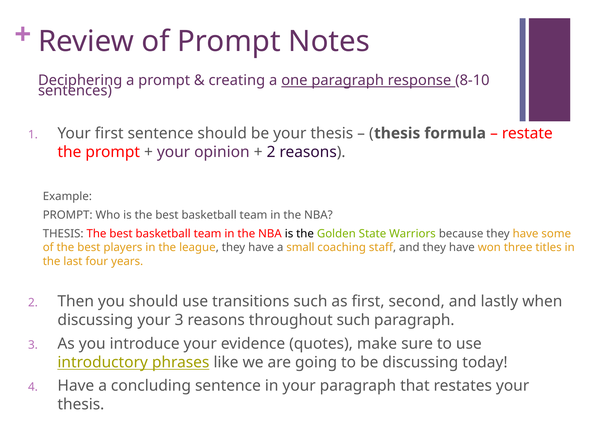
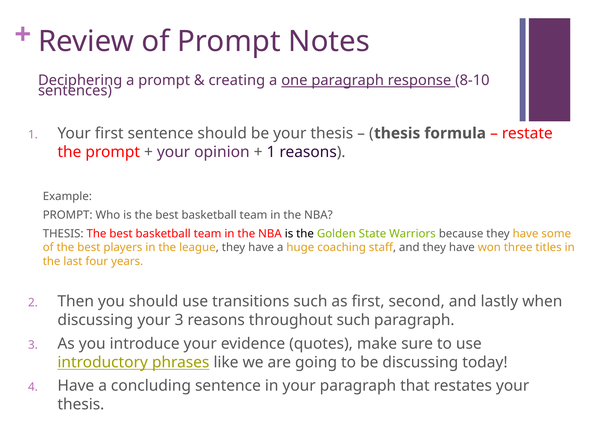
2 at (271, 152): 2 -> 1
small: small -> huge
